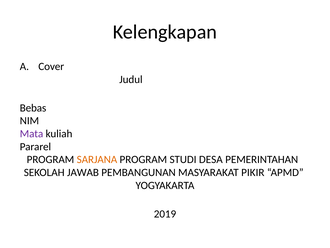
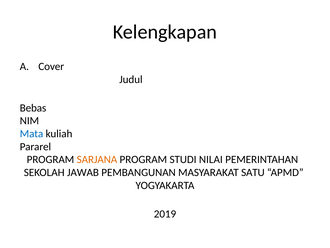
Mata colour: purple -> blue
DESA: DESA -> NILAI
PIKIR: PIKIR -> SATU
